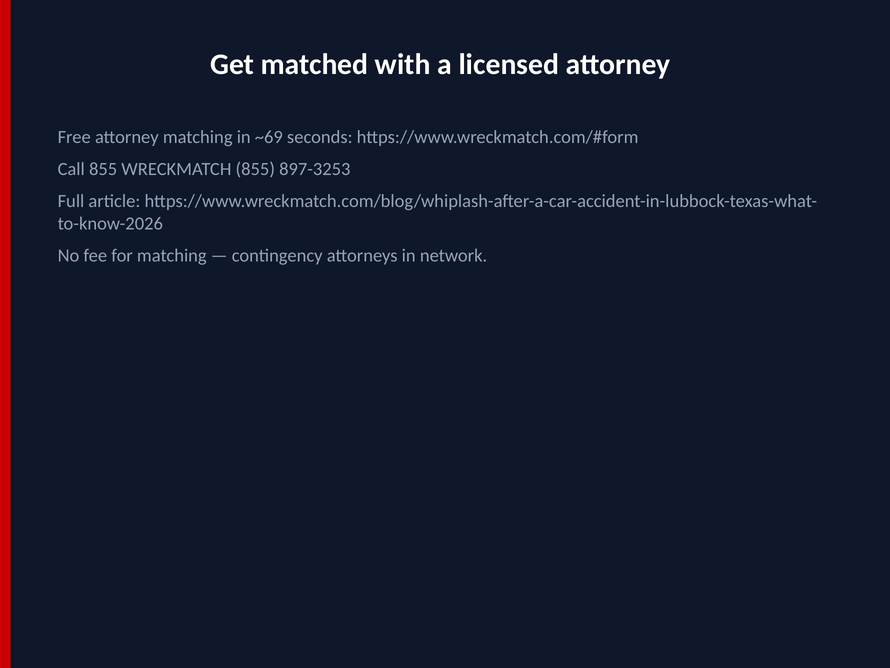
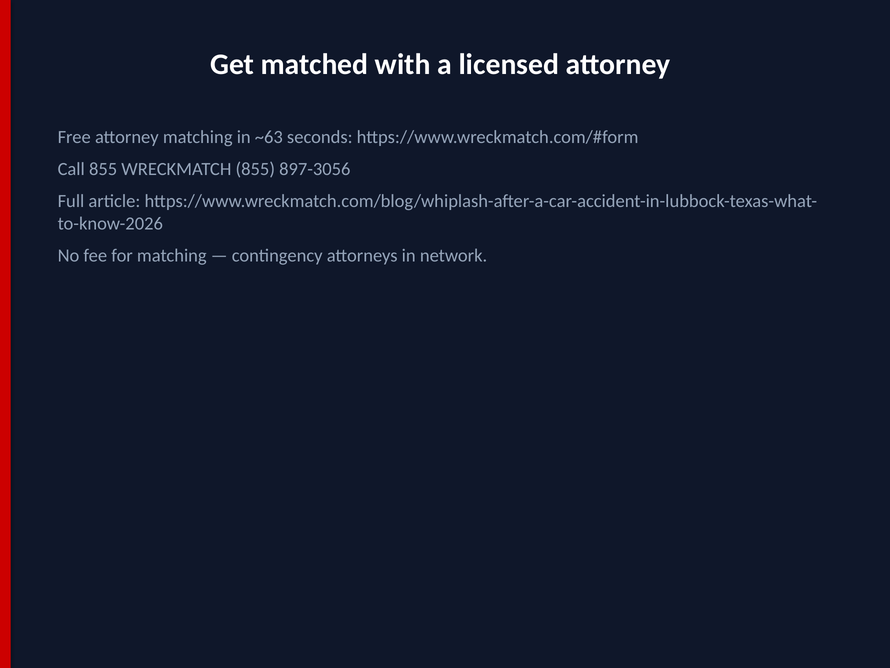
~69: ~69 -> ~63
897-3253: 897-3253 -> 897-3056
